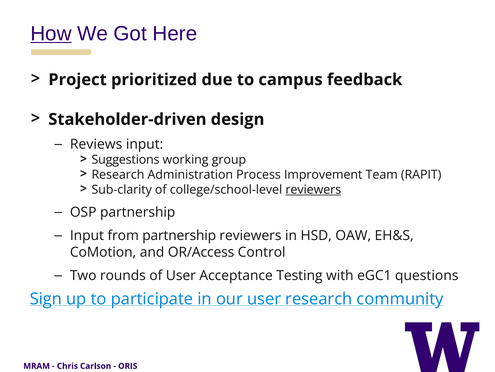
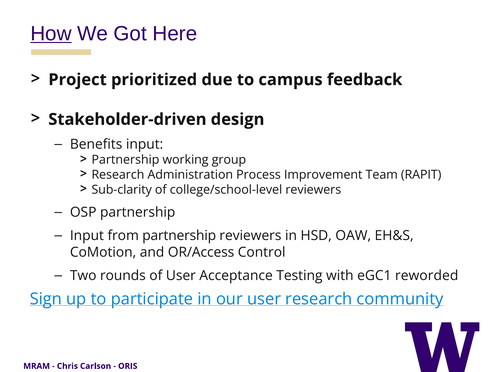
Reviews: Reviews -> Benefits
Suggestions at (126, 160): Suggestions -> Partnership
reviewers at (313, 189) underline: present -> none
questions: questions -> reworded
